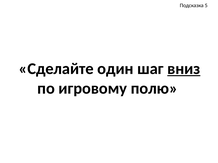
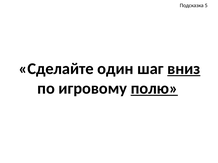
полю underline: none -> present
